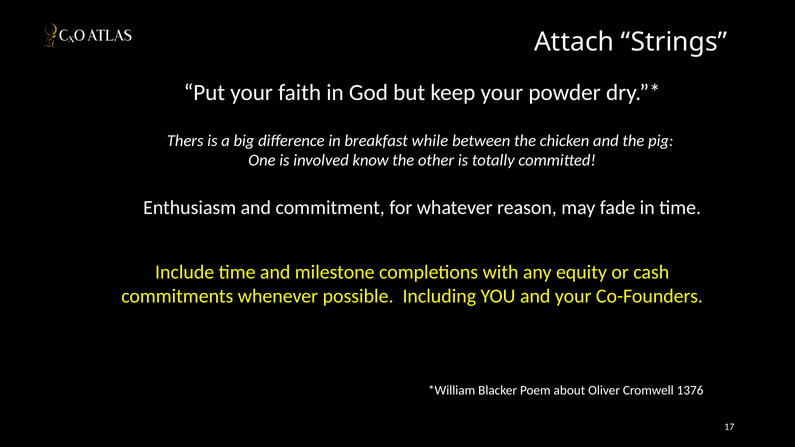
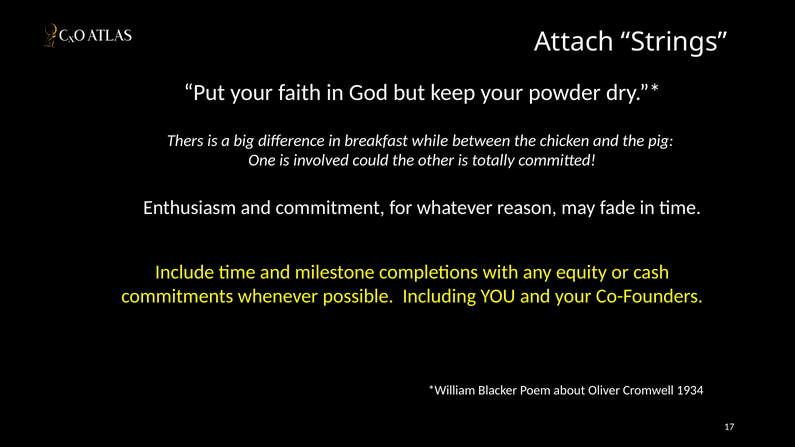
know: know -> could
1376: 1376 -> 1934
